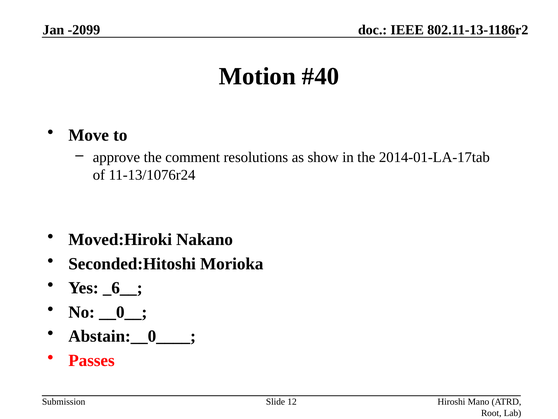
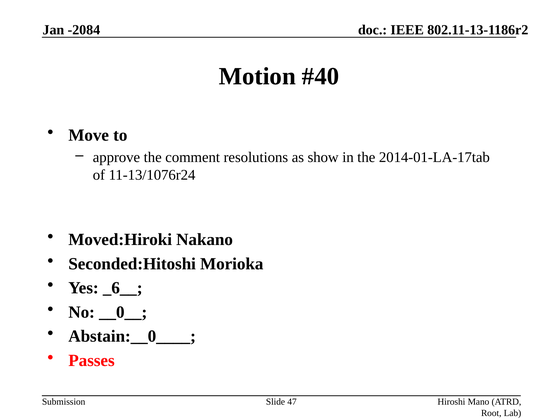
-2099: -2099 -> -2084
12: 12 -> 47
